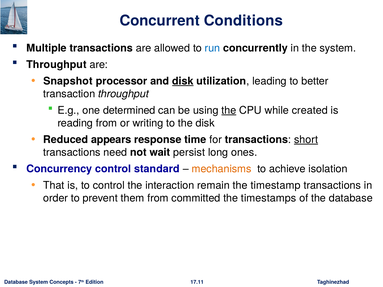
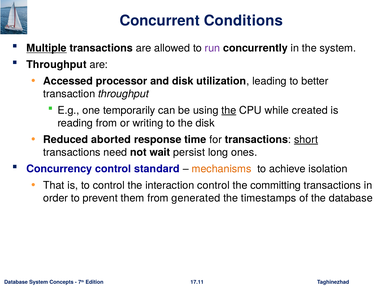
Multiple underline: none -> present
run colour: blue -> purple
Snapshot: Snapshot -> Accessed
disk at (183, 81) underline: present -> none
determined: determined -> temporarily
appears: appears -> aborted
interaction remain: remain -> control
timestamp: timestamp -> committing
committed: committed -> generated
